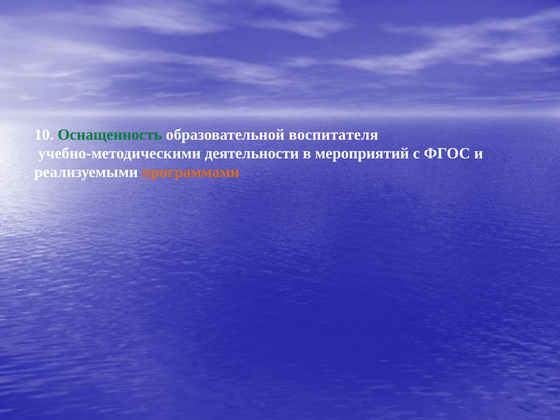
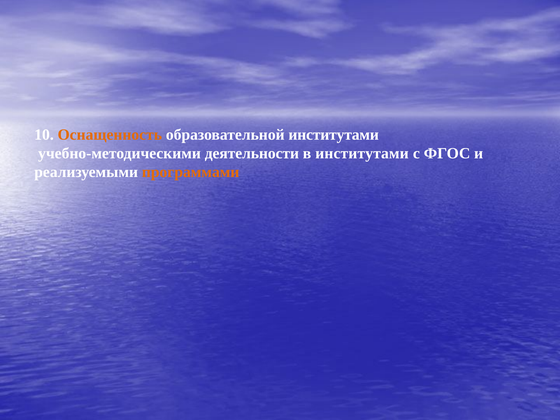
Оснащенность colour: green -> orange
образовательной воспитателя: воспитателя -> институтами
в мероприятий: мероприятий -> институтами
